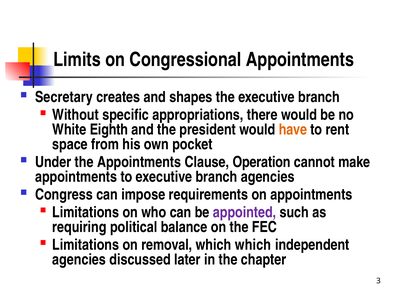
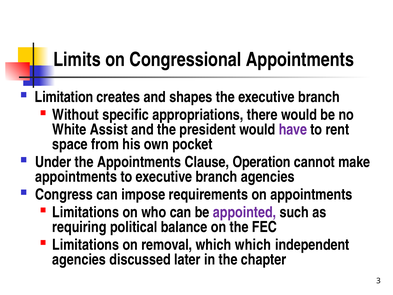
Secretary: Secretary -> Limitation
Eighth: Eighth -> Assist
have colour: orange -> purple
